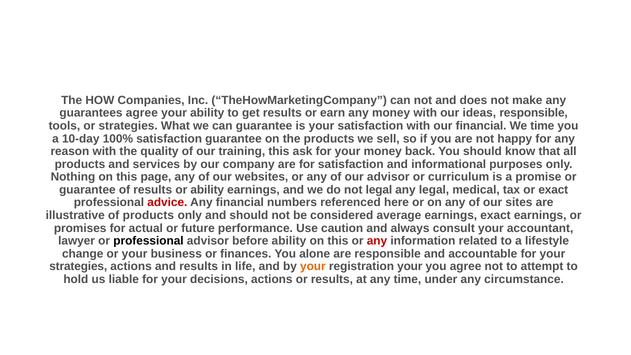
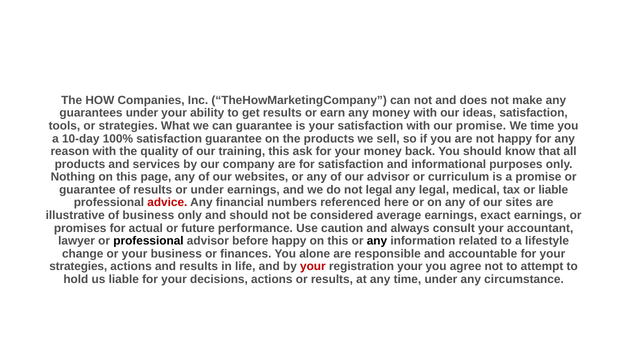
guarantees agree: agree -> under
ideas responsible: responsible -> satisfaction
our financial: financial -> promise
or ability: ability -> under
or exact: exact -> liable
of products: products -> business
before ability: ability -> happy
any at (377, 241) colour: red -> black
your at (313, 266) colour: orange -> red
